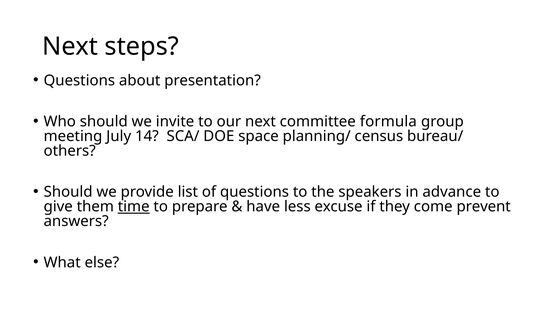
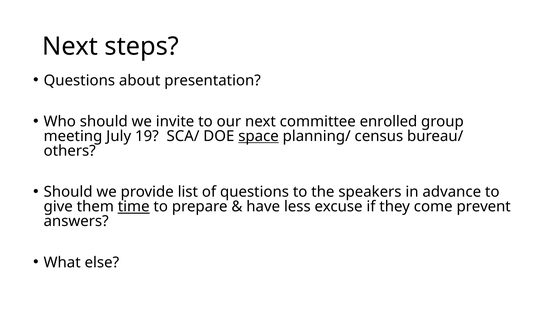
formula: formula -> enrolled
14: 14 -> 19
space underline: none -> present
